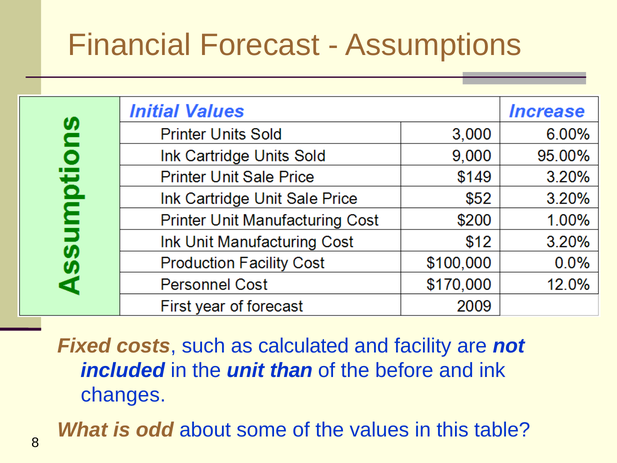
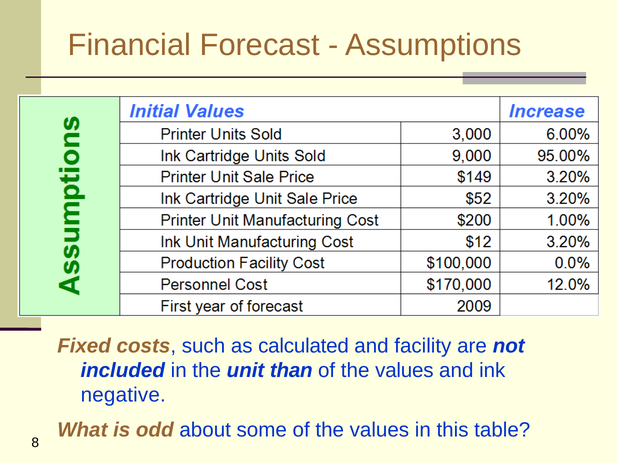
before at (404, 370): before -> values
changes: changes -> negative
